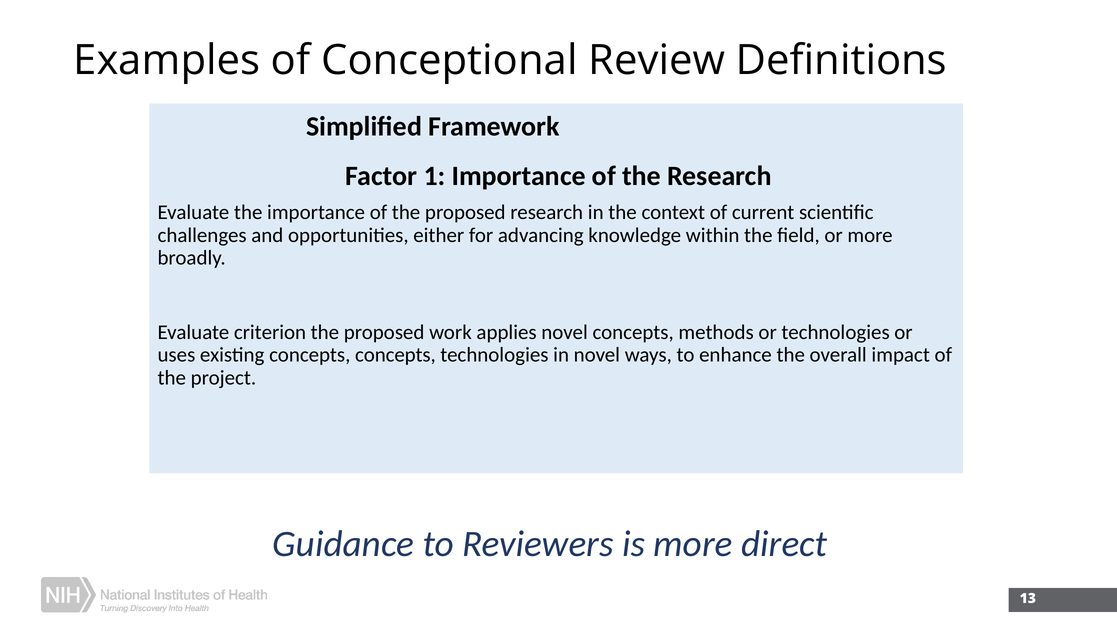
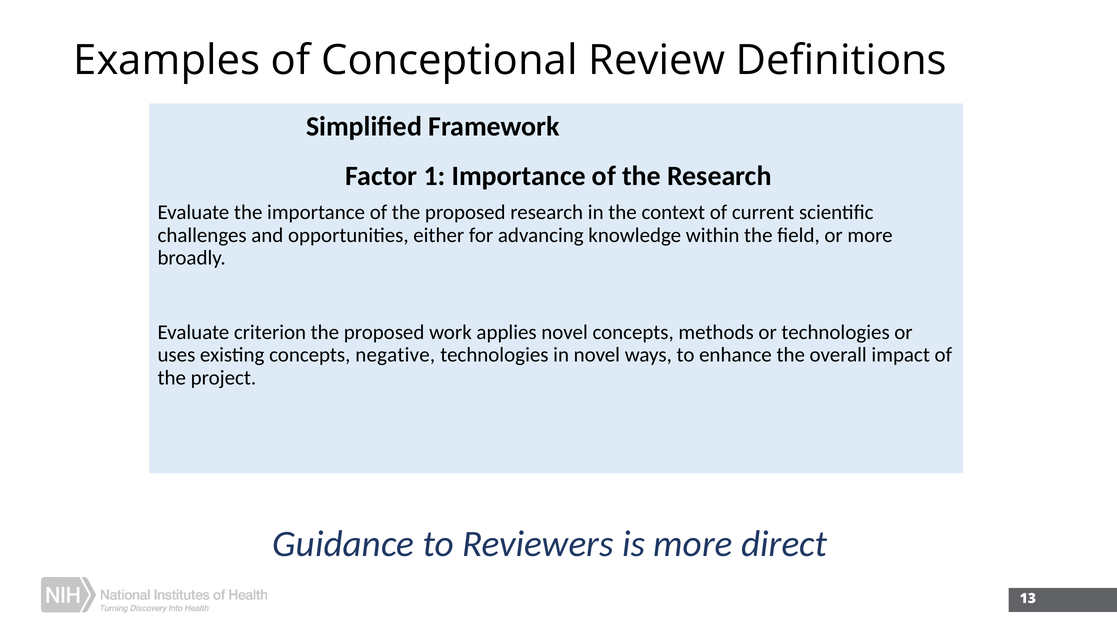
concepts concepts: concepts -> negative
